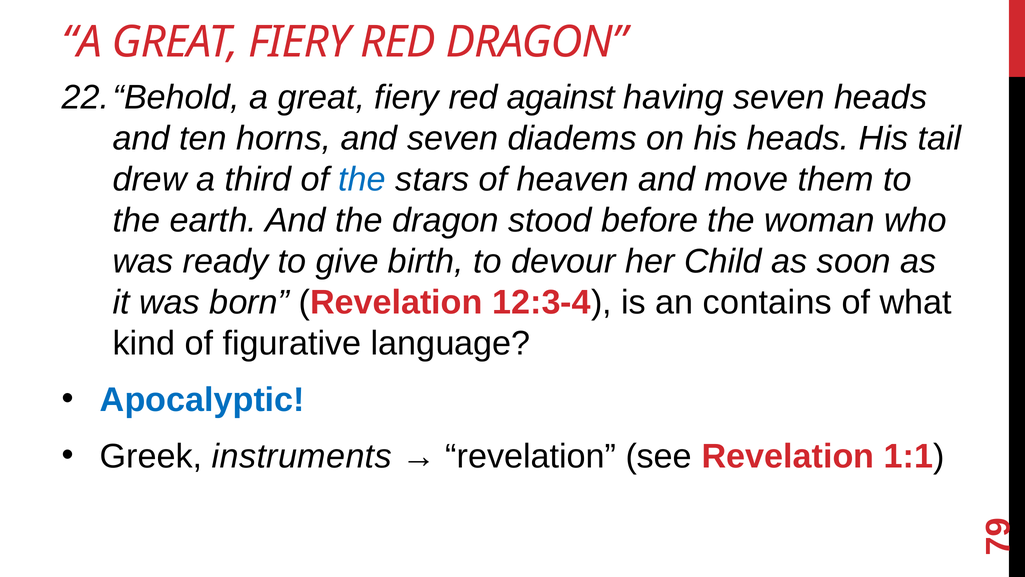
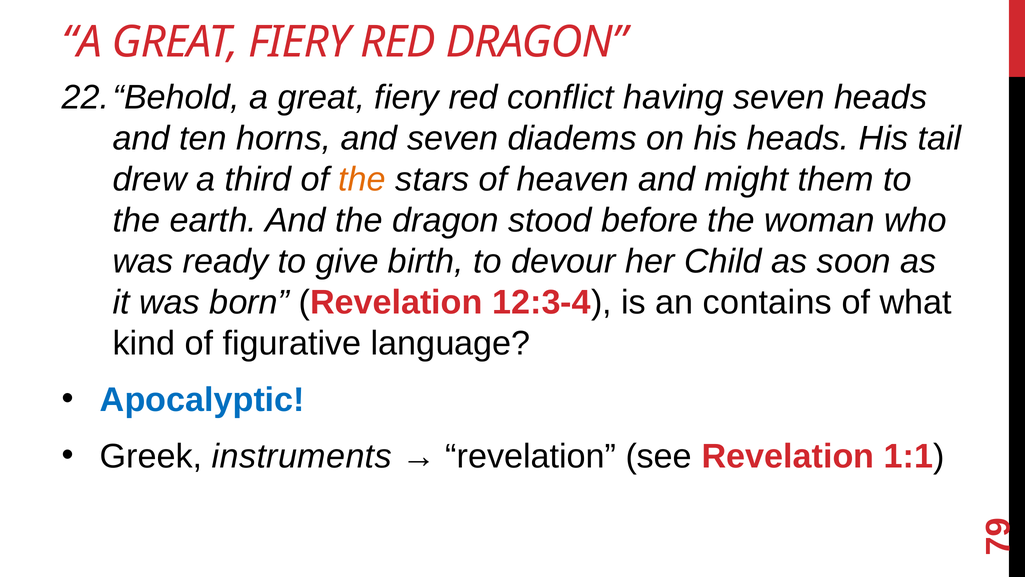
against: against -> conflict
the at (362, 179) colour: blue -> orange
move: move -> might
